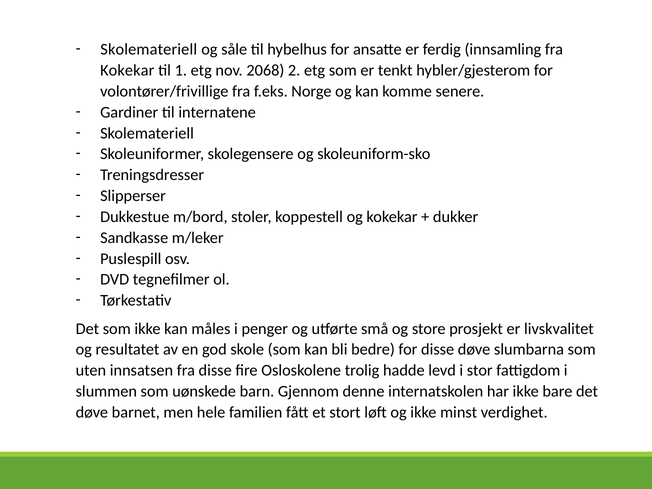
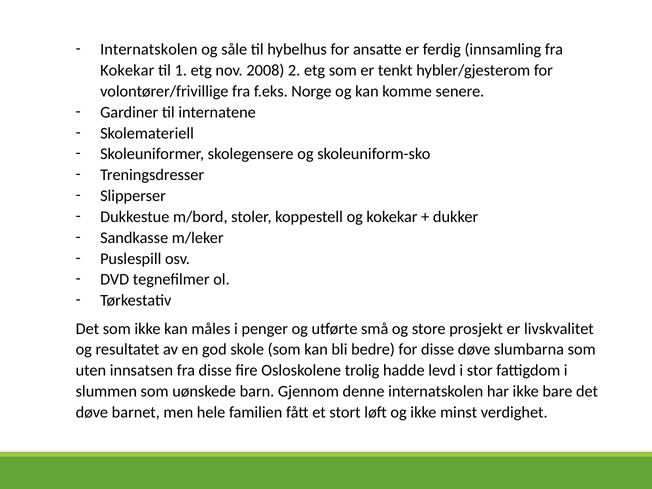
Skolemateriell at (149, 49): Skolemateriell -> Internatskolen
2068: 2068 -> 2008
